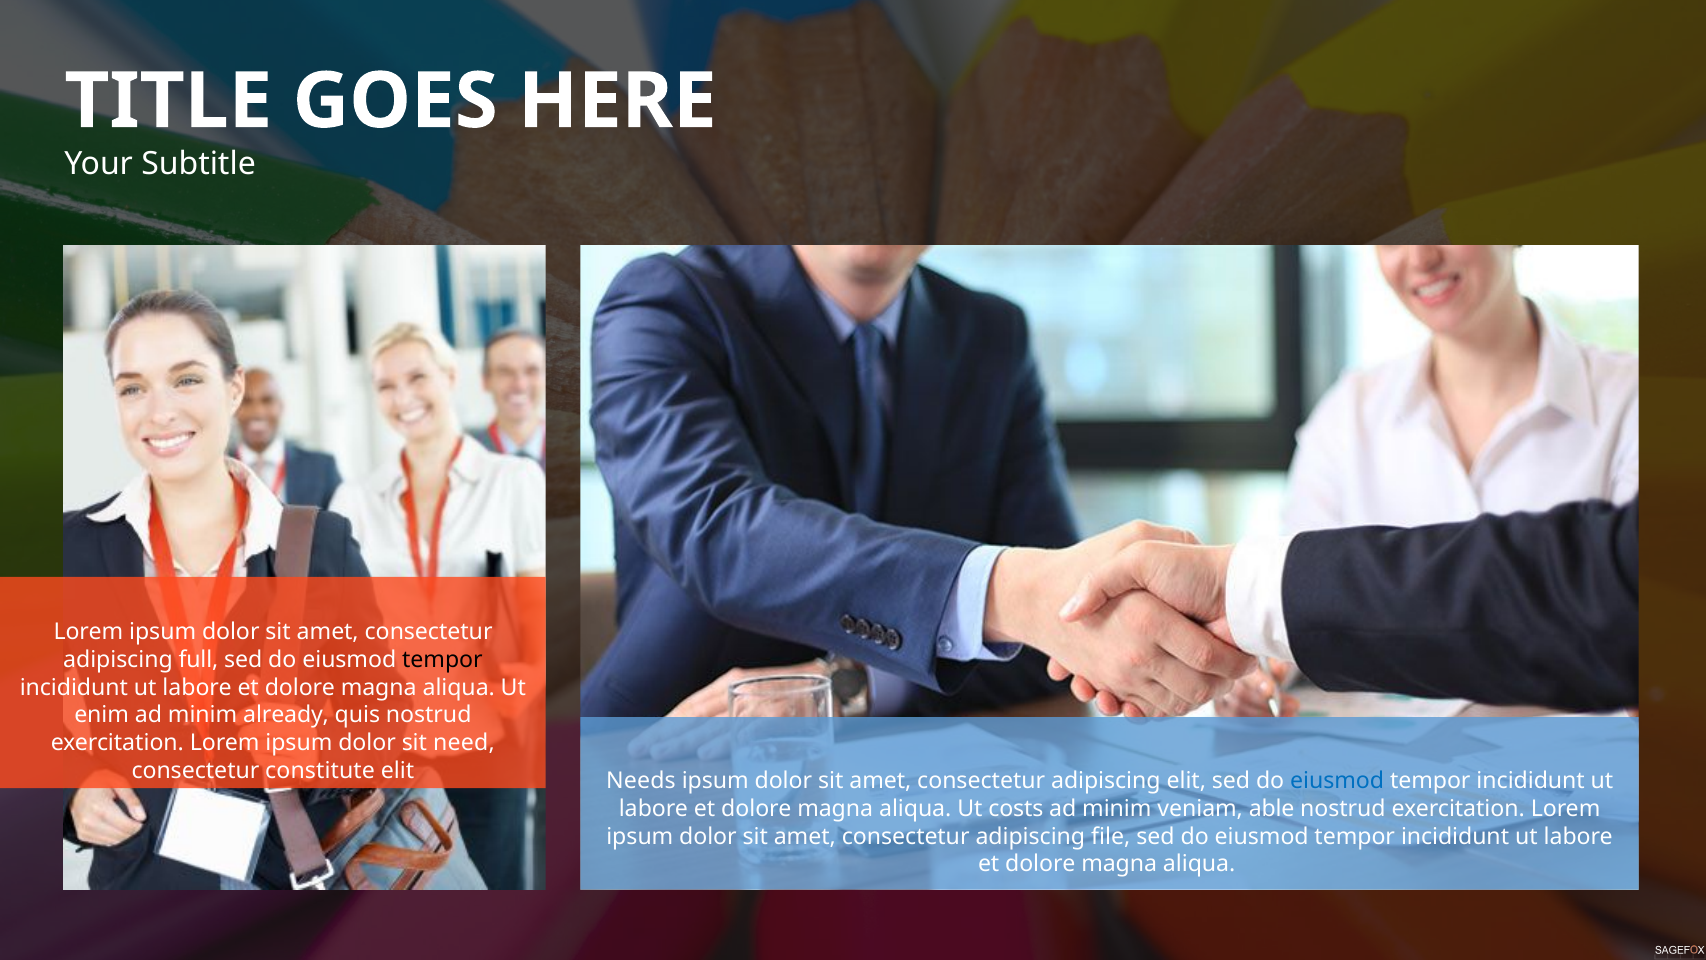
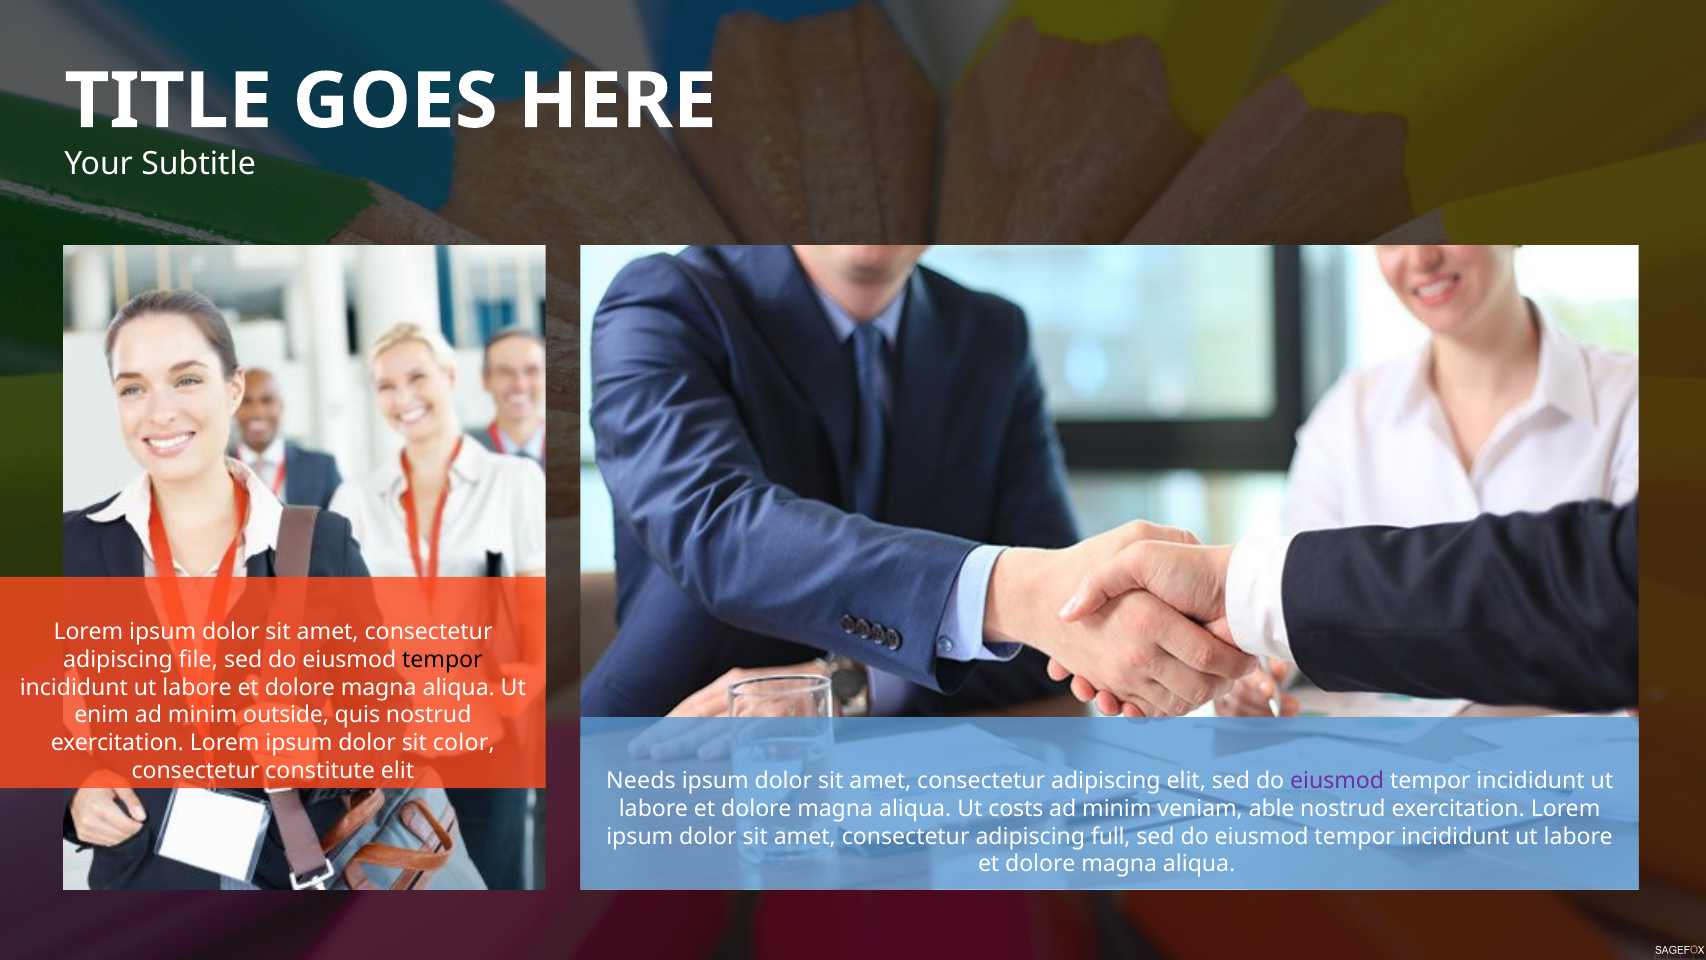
full: full -> file
already: already -> outside
need: need -> color
eiusmod at (1337, 781) colour: blue -> purple
file: file -> full
